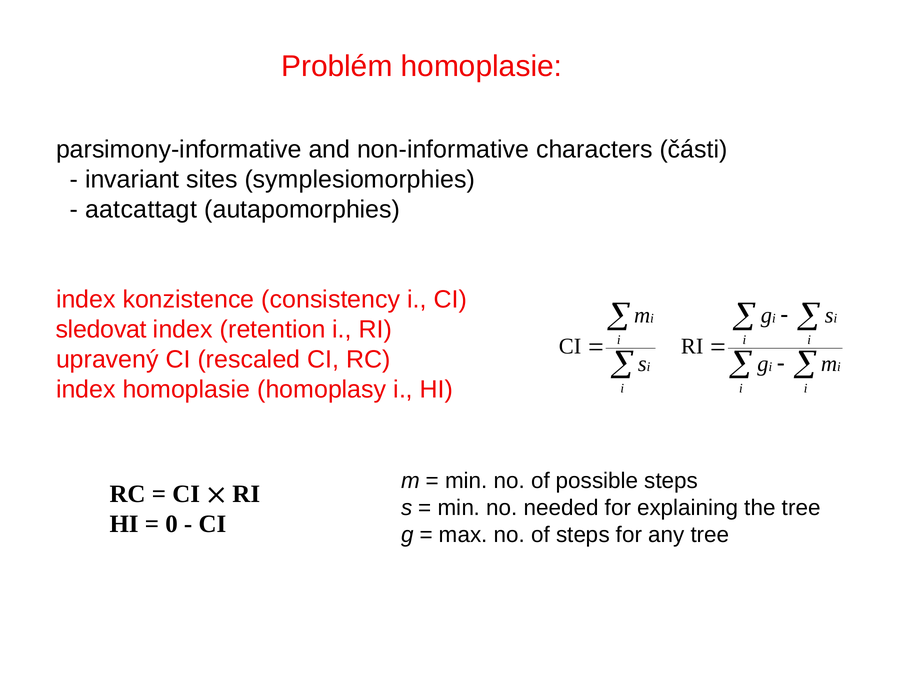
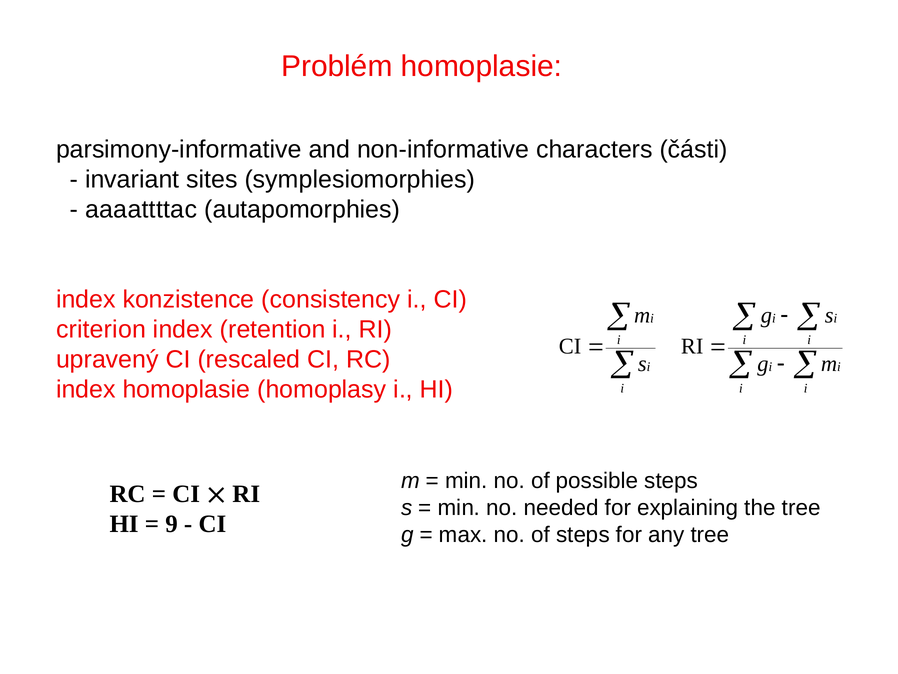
aatcattagt: aatcattagt -> aaaattttac
sledovat: sledovat -> criterion
0: 0 -> 9
